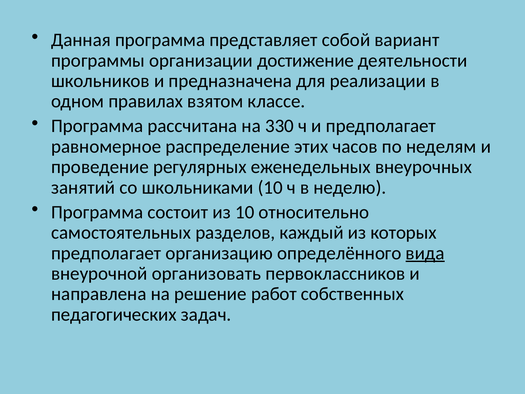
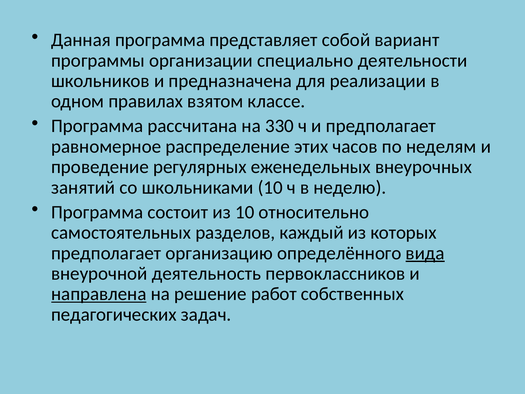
достижение: достижение -> специально
организовать: организовать -> деятельность
направлена underline: none -> present
